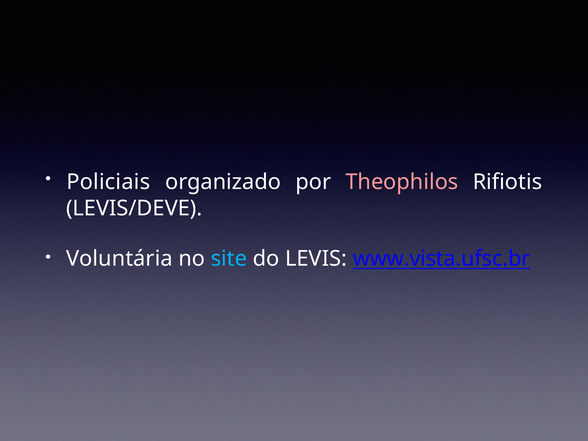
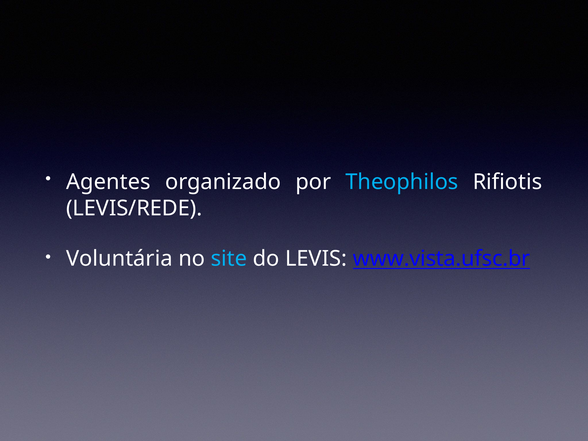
Policiais: Policiais -> Agentes
Theophilos colour: pink -> light blue
LEVIS/DEVE: LEVIS/DEVE -> LEVIS/REDE
